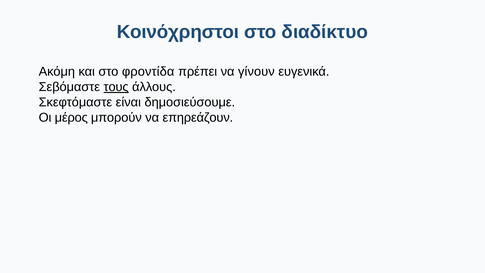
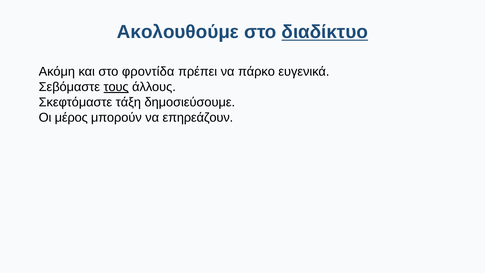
Κοινόχρηστοι: Κοινόχρηστοι -> Ακολουθούμε
διαδίκτυο underline: none -> present
γίνουν: γίνουν -> πάρκο
είναι: είναι -> τάξη
